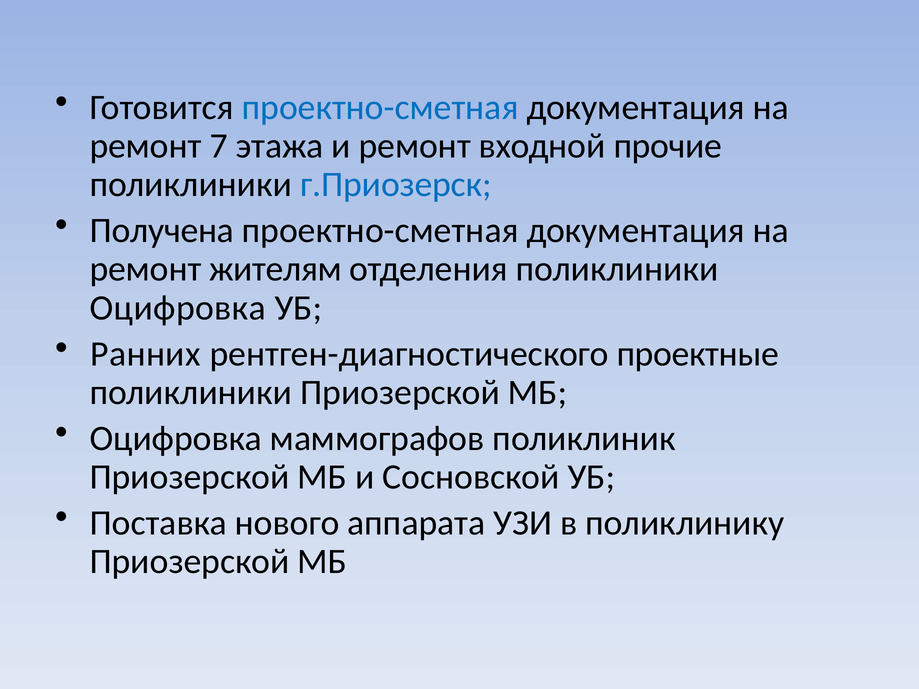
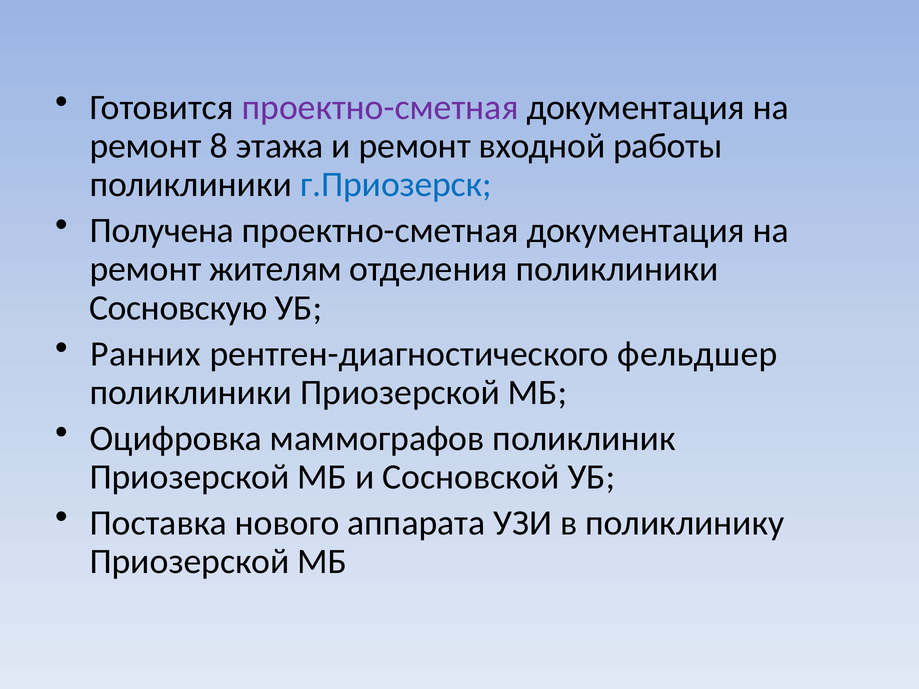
проектно-сметная at (380, 108) colour: blue -> purple
7: 7 -> 8
прочие: прочие -> работы
Оцифровка at (178, 308): Оцифровка -> Сосновскую
проектные: проектные -> фельдшер
